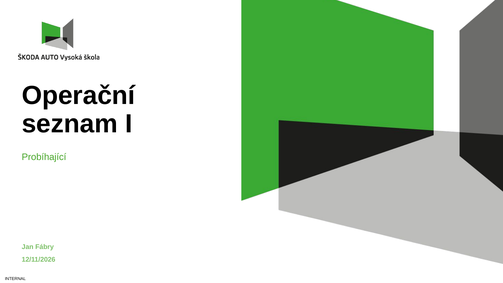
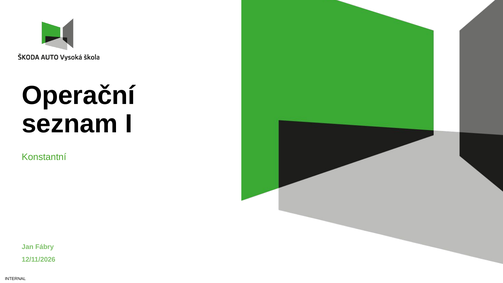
Probíhající: Probíhající -> Konstantní
